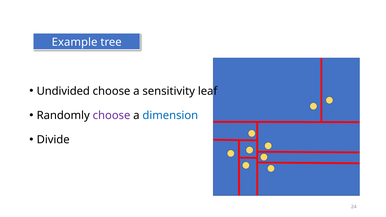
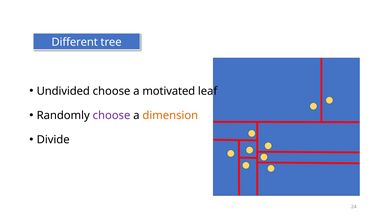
Example: Example -> Different
sensitivity: sensitivity -> motivated
dimension colour: blue -> orange
